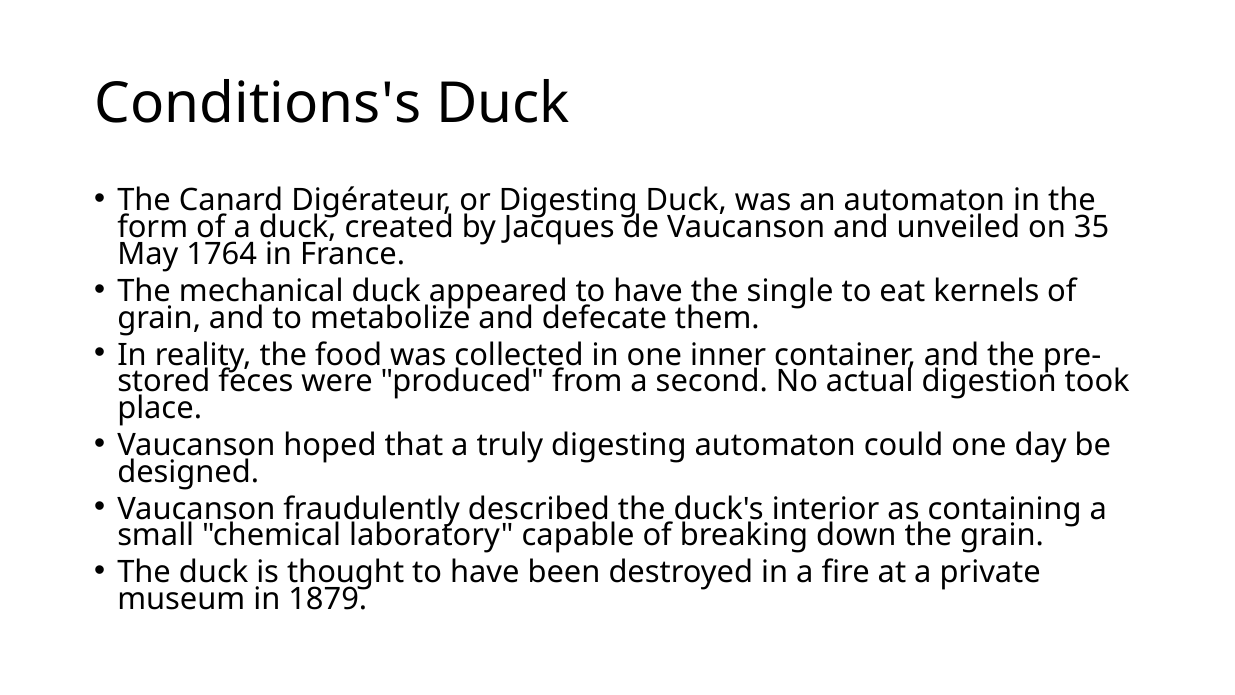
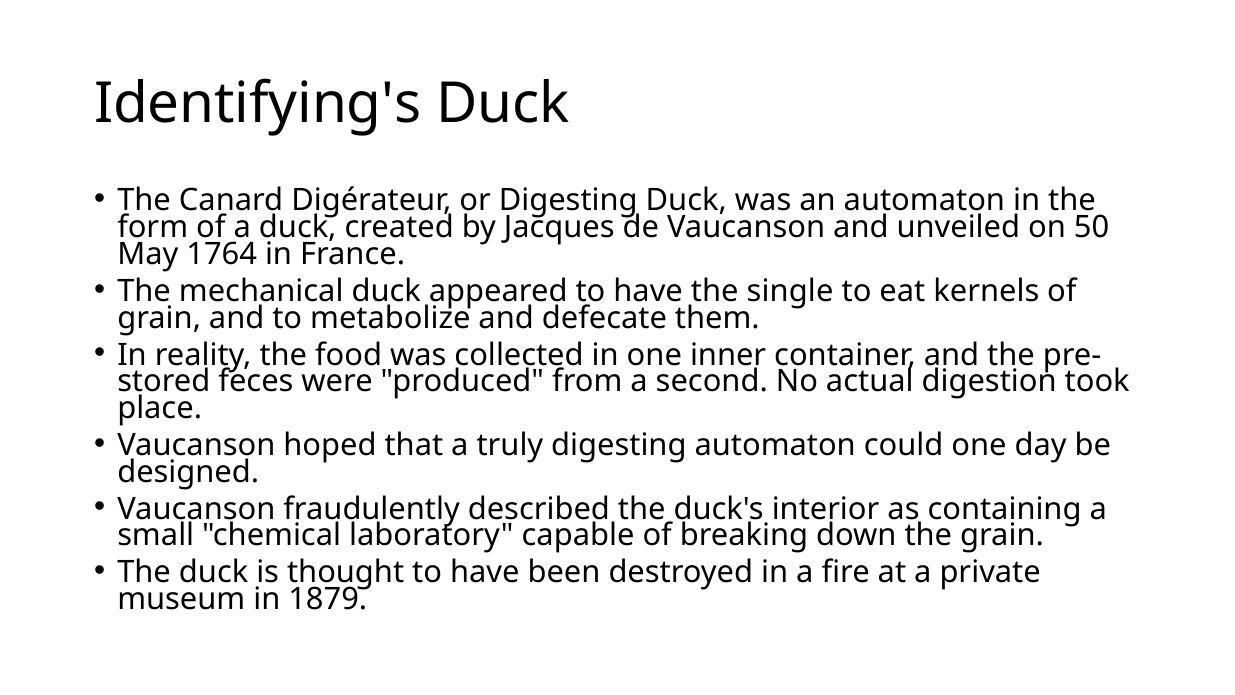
Conditions's: Conditions's -> Identifying's
35: 35 -> 50
